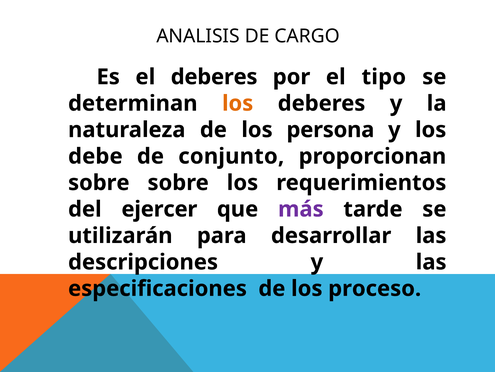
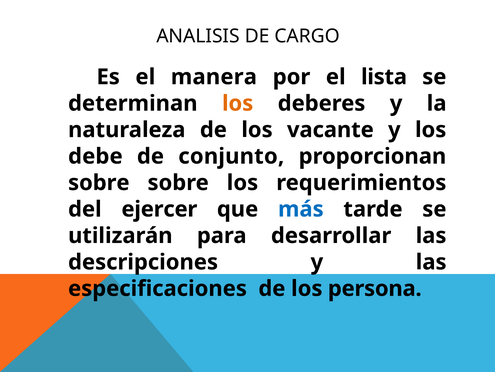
el deberes: deberes -> manera
tipo: tipo -> lista
persona: persona -> vacante
más colour: purple -> blue
proceso: proceso -> persona
